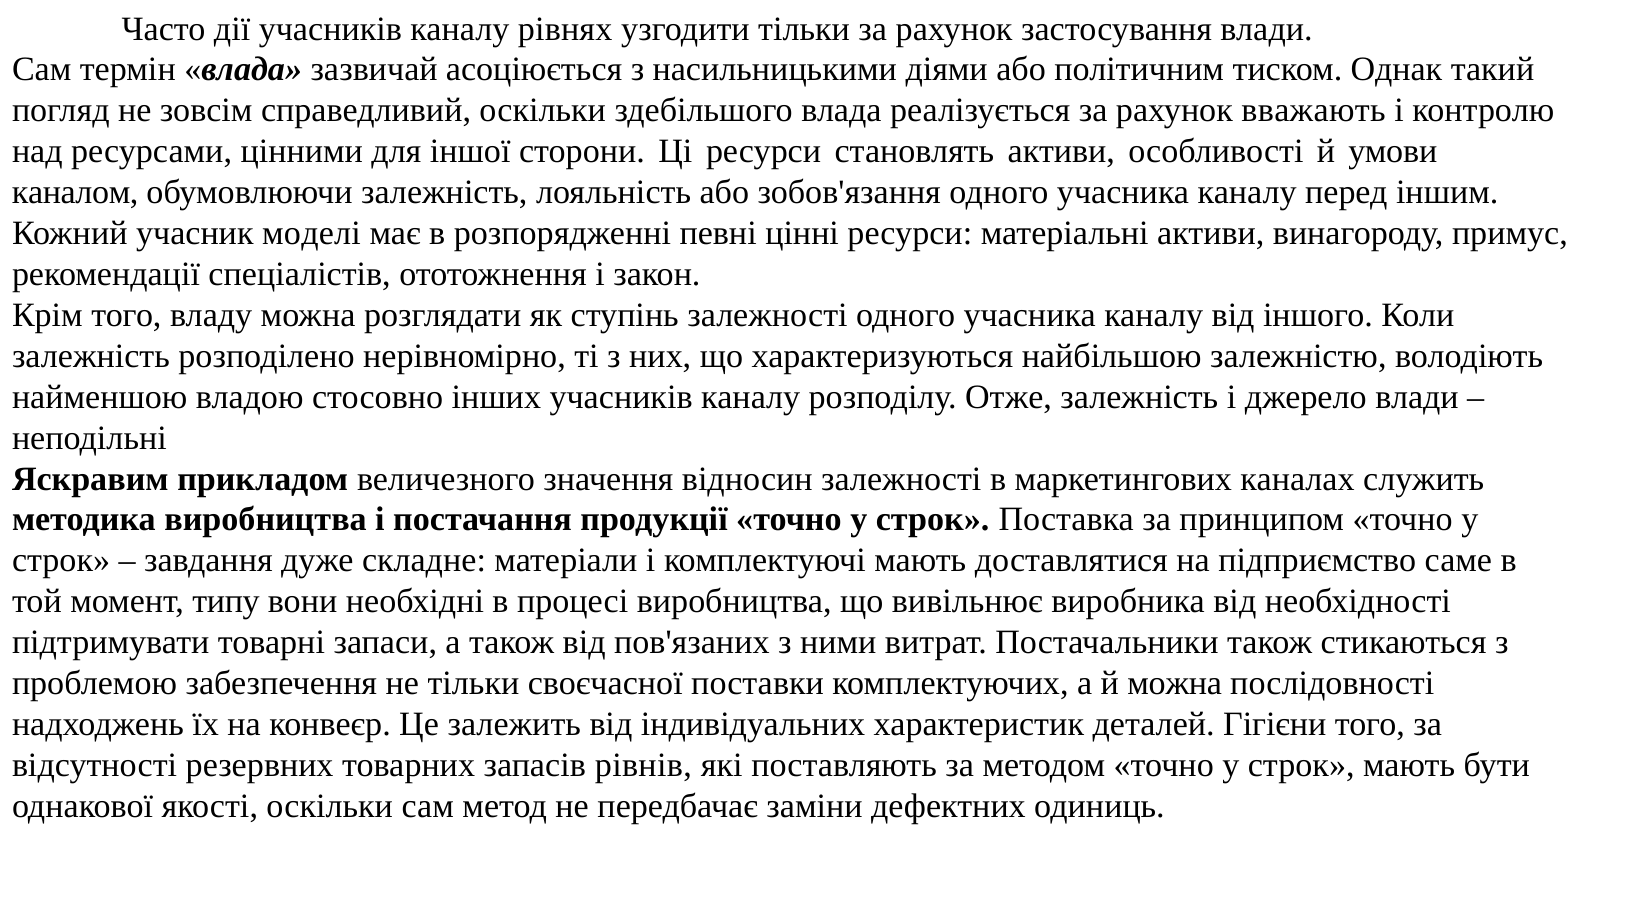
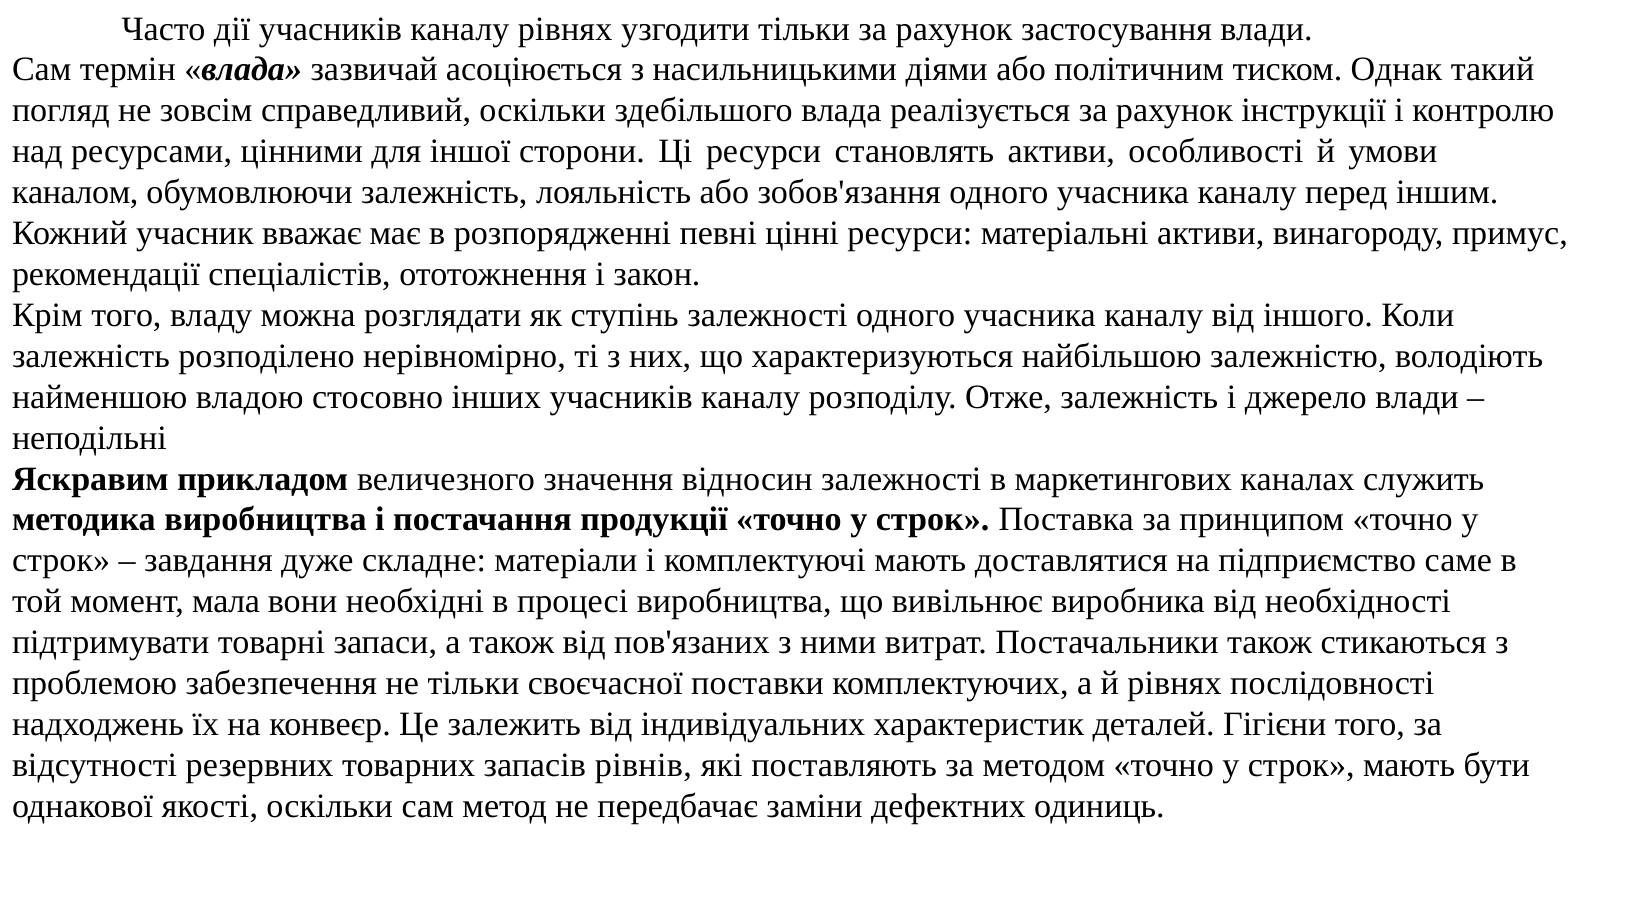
вважають: вважають -> інструкції
моделі: моделі -> вважає
типу: типу -> мала
й можна: можна -> рівнях
